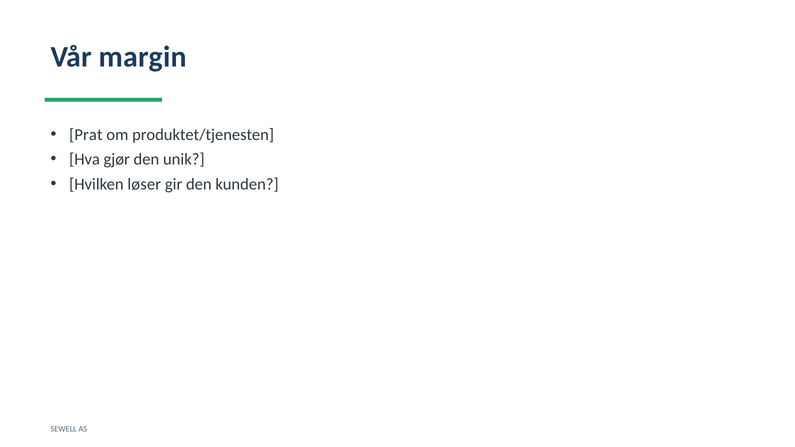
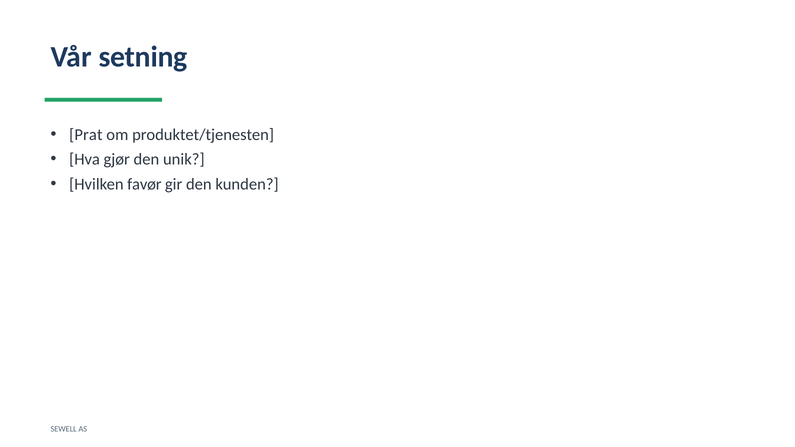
margin: margin -> setning
løser: løser -> favør
